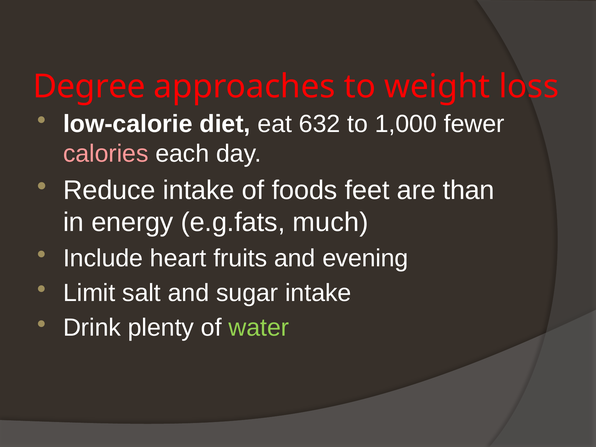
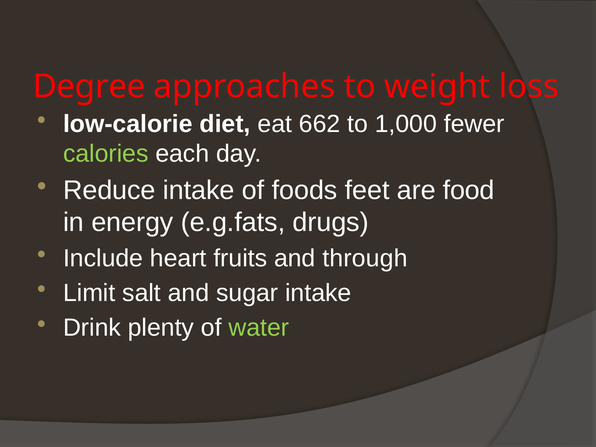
632: 632 -> 662
calories colour: pink -> light green
than: than -> food
much: much -> drugs
evening: evening -> through
